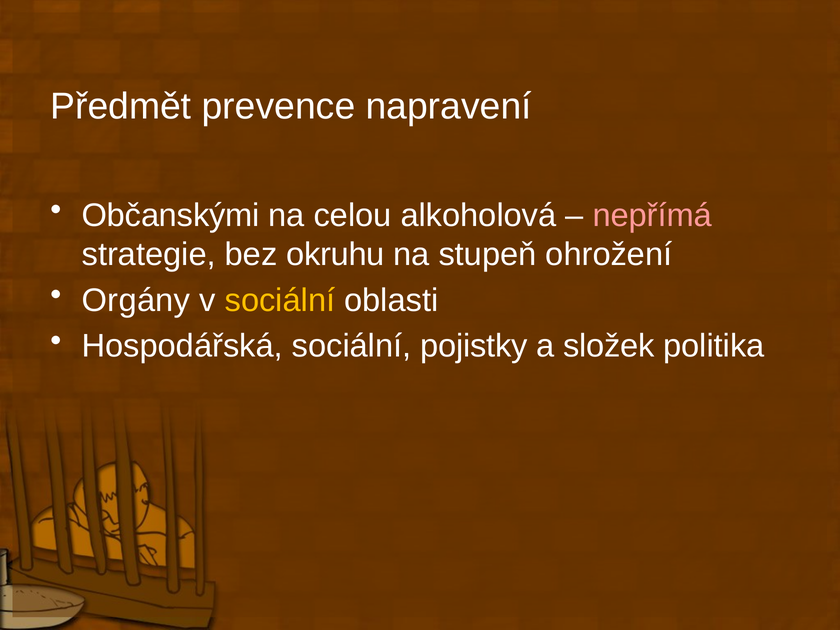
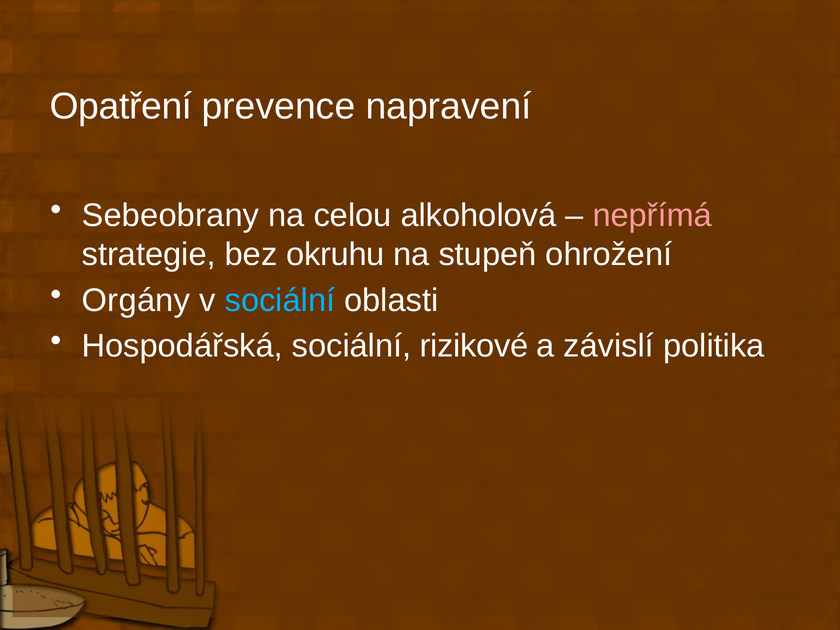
Předmět: Předmět -> Opatření
Občanskými: Občanskými -> Sebeobrany
sociální at (280, 300) colour: yellow -> light blue
pojistky: pojistky -> rizikové
složek: složek -> závislí
